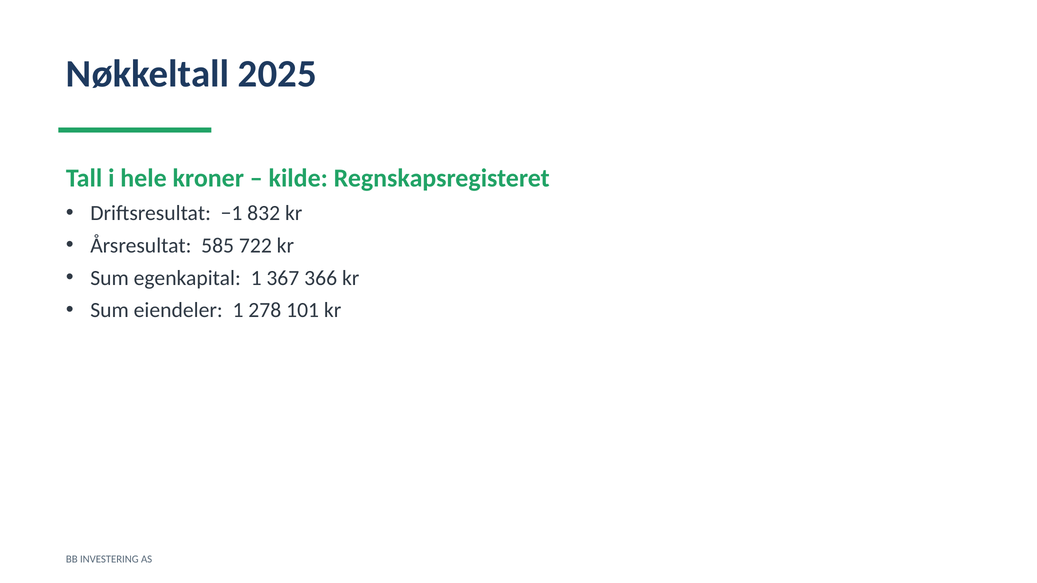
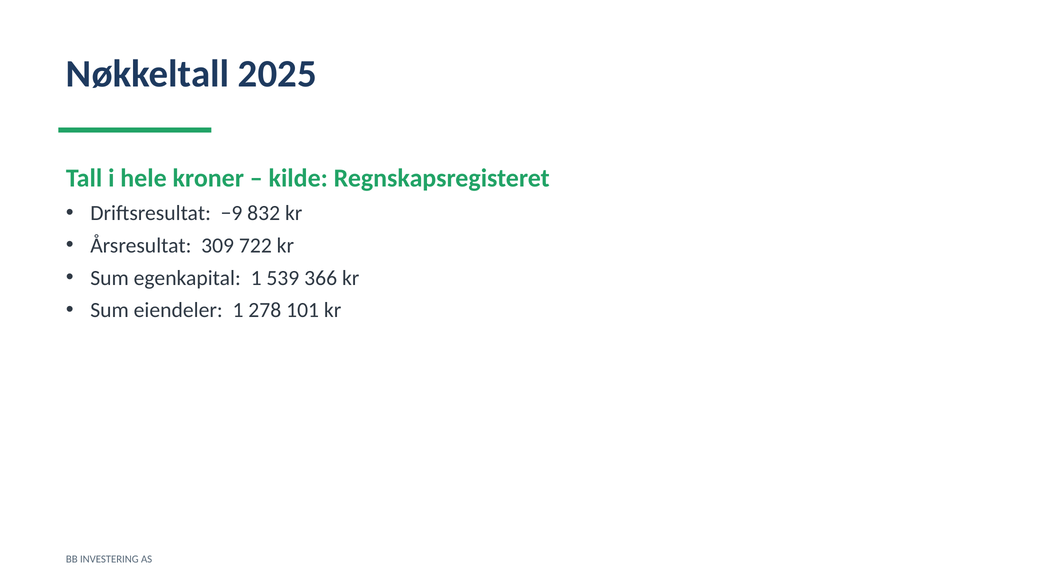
−1: −1 -> −9
585: 585 -> 309
367: 367 -> 539
